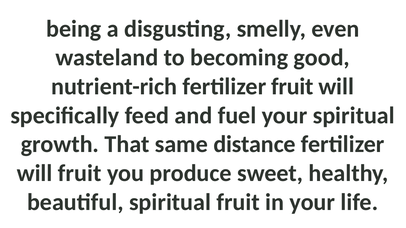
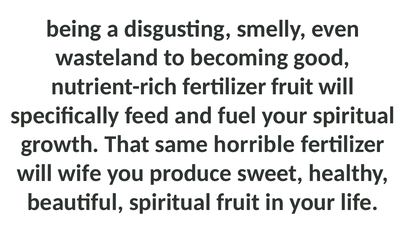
distance: distance -> horrible
will fruit: fruit -> wife
